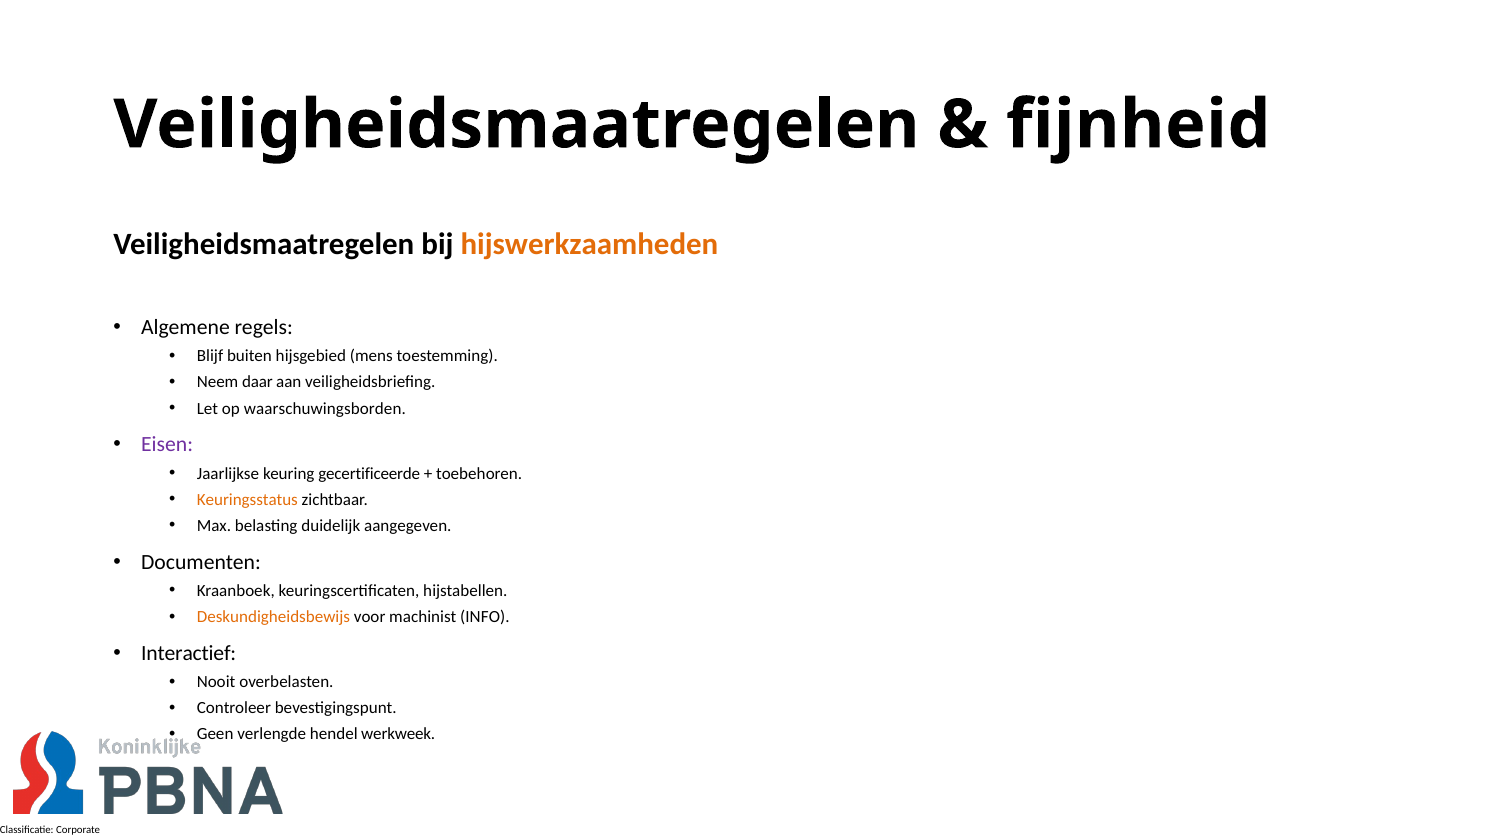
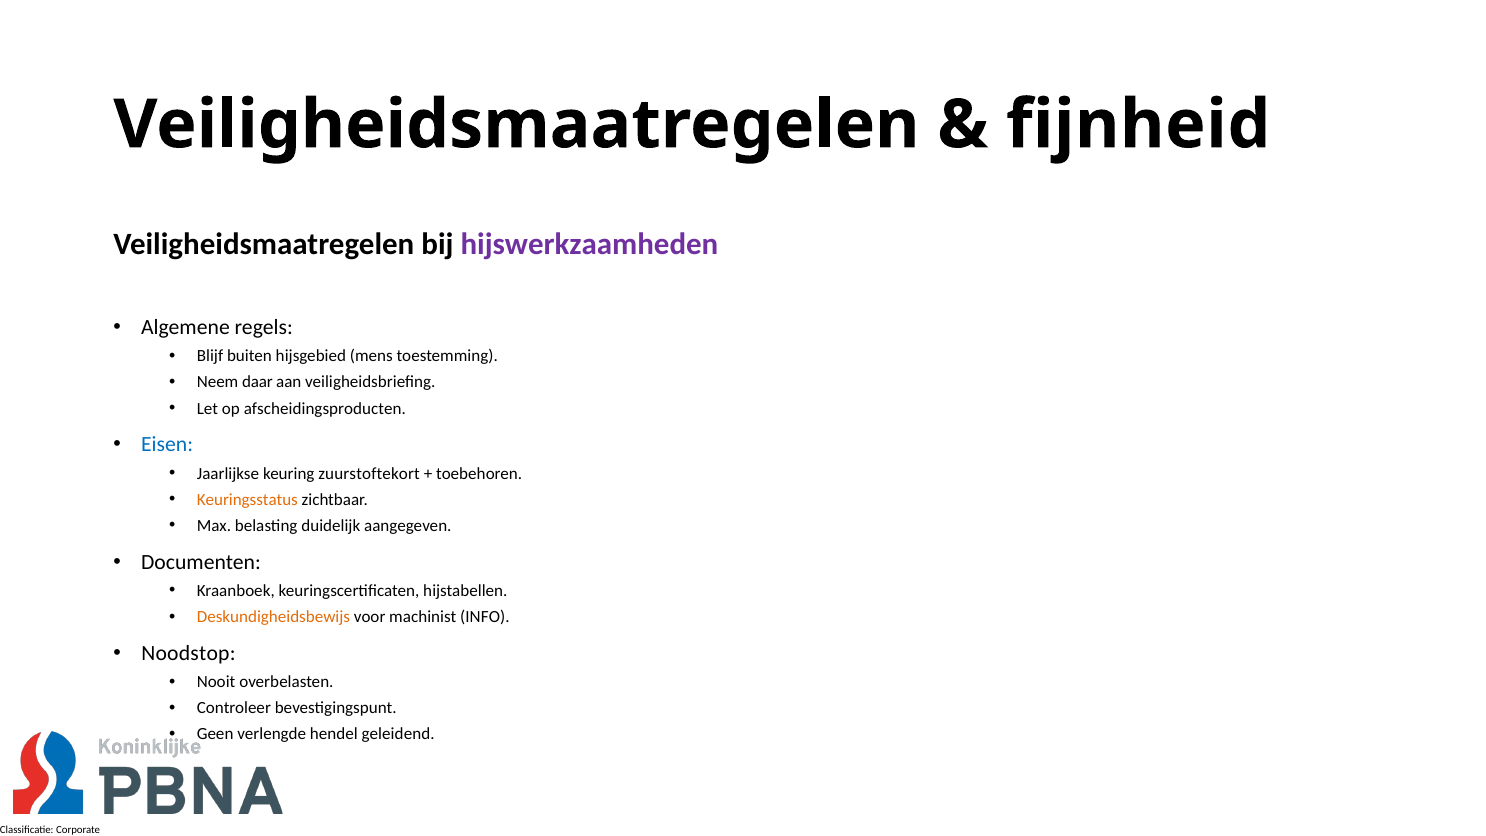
hijswerkzaamheden colour: orange -> purple
waarschuwingsborden: waarschuwingsborden -> afscheidingsproducten
Eisen colour: purple -> blue
gecertificeerde: gecertificeerde -> zuurstoftekort
Interactief: Interactief -> Noodstop
werkweek: werkweek -> geleidend
